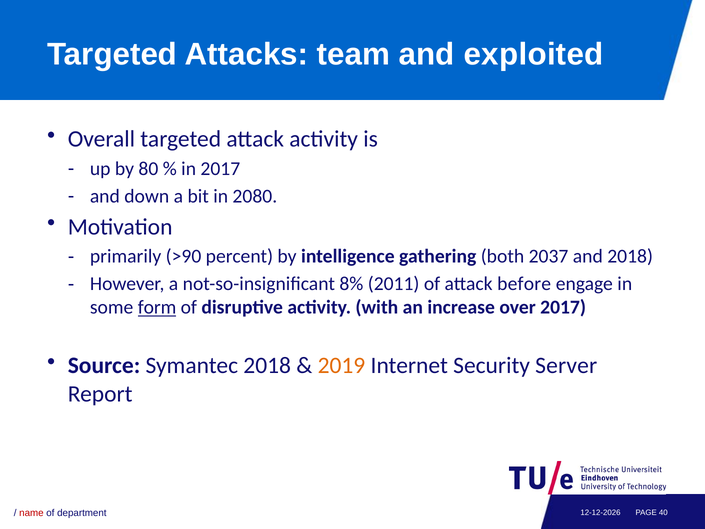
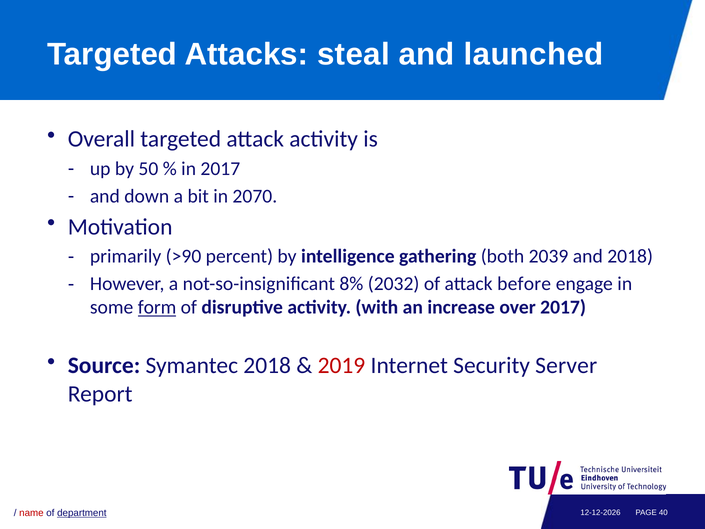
team: team -> steal
exploited: exploited -> launched
80: 80 -> 50
2080: 2080 -> 2070
2037: 2037 -> 2039
2011: 2011 -> 2032
2019 colour: orange -> red
department underline: none -> present
